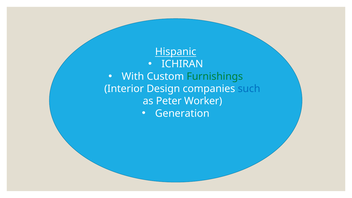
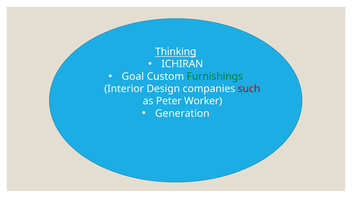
Hispanic: Hispanic -> Thinking
With: With -> Goal
such colour: blue -> red
